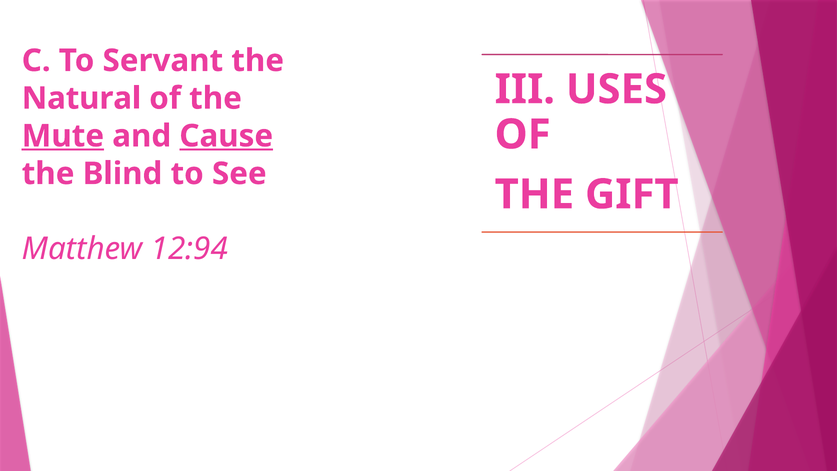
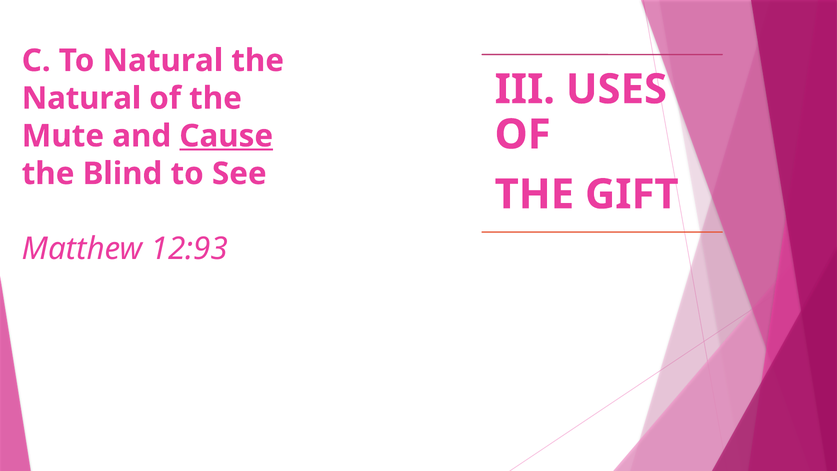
To Servant: Servant -> Natural
Mute underline: present -> none
12:94: 12:94 -> 12:93
